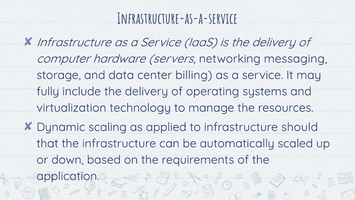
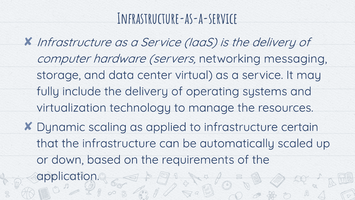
billing: billing -> virtual
should: should -> certain
